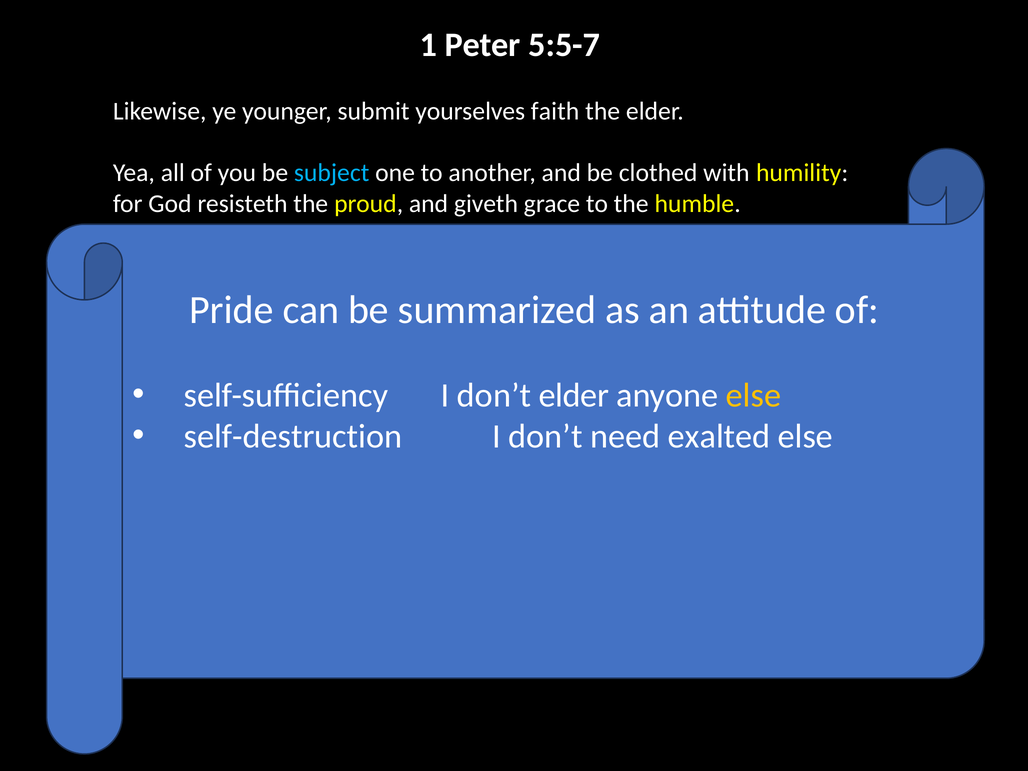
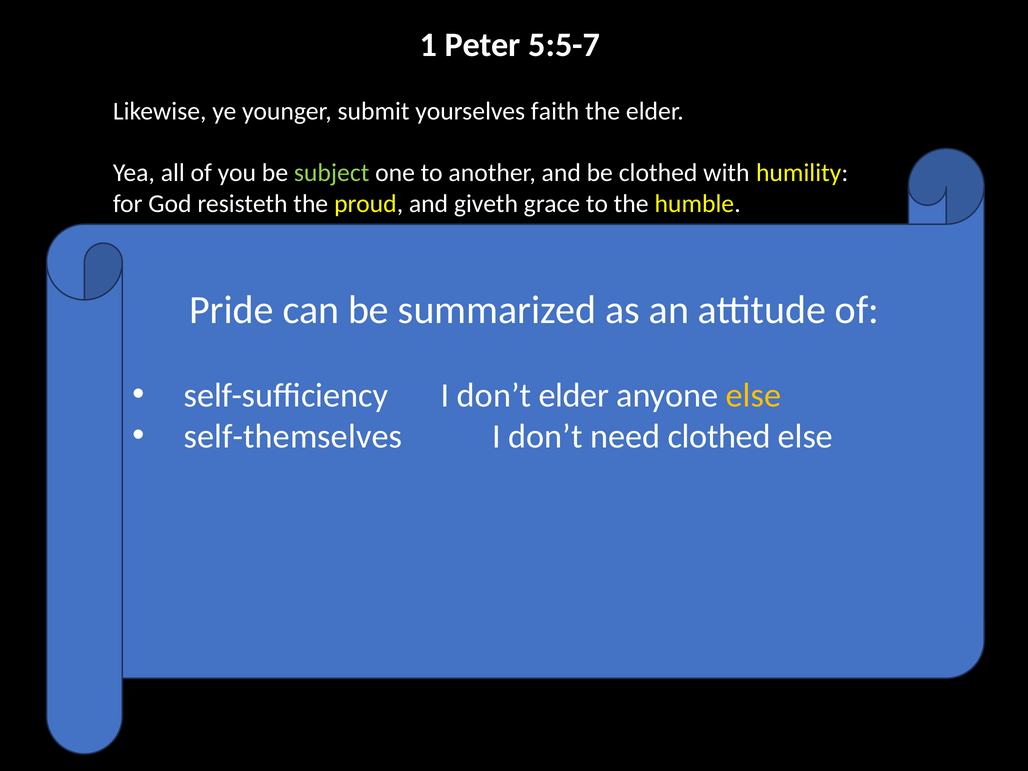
subject colour: light blue -> light green
self-destruction: self-destruction -> self-themselves
need exalted: exalted -> clothed
